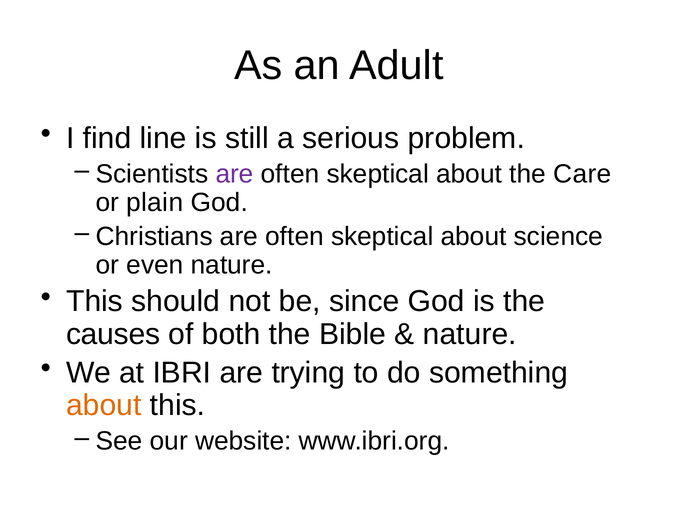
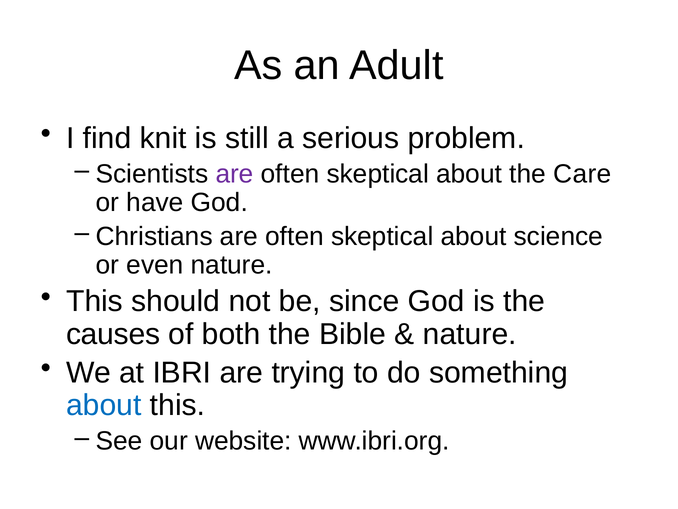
line: line -> knit
plain: plain -> have
about at (104, 405) colour: orange -> blue
